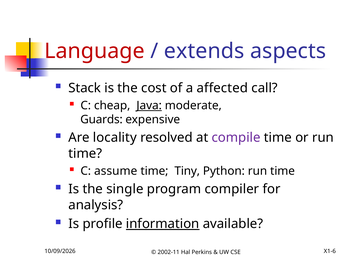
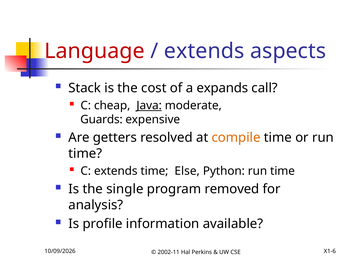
affected: affected -> expands
locality: locality -> getters
compile colour: purple -> orange
C assume: assume -> extends
Tiny: Tiny -> Else
compiler: compiler -> removed
information underline: present -> none
